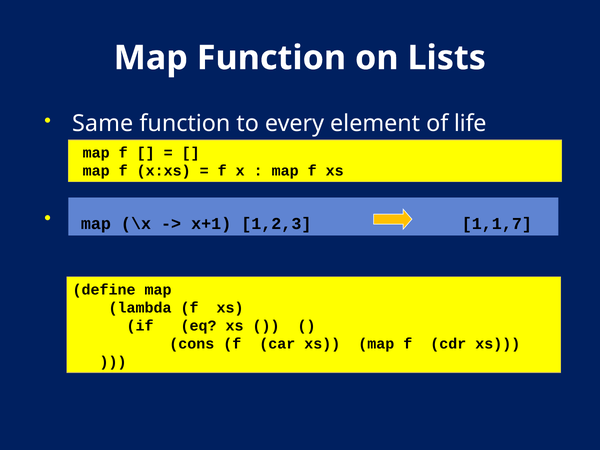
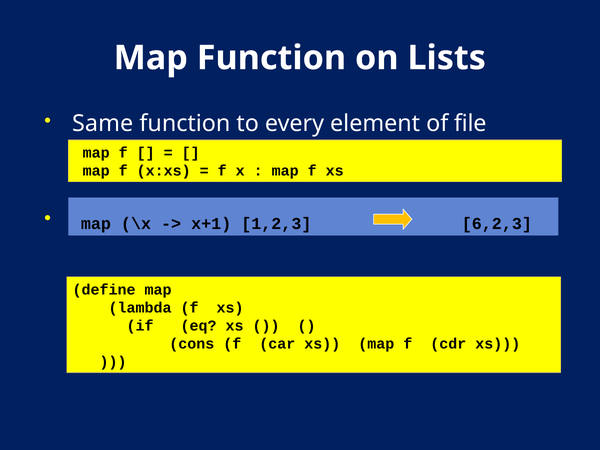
life: life -> file
1,1,7: 1,1,7 -> 6,2,3
